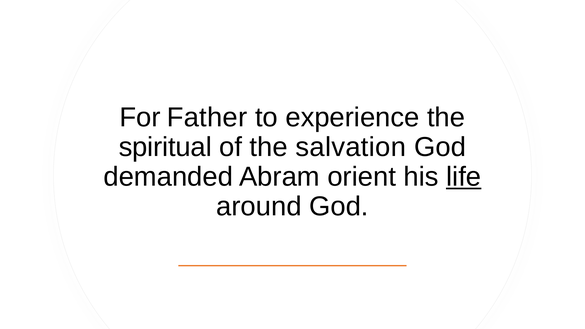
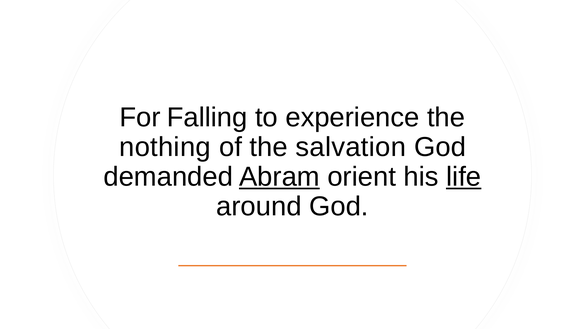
Father: Father -> Falling
spiritual: spiritual -> nothing
Abram underline: none -> present
